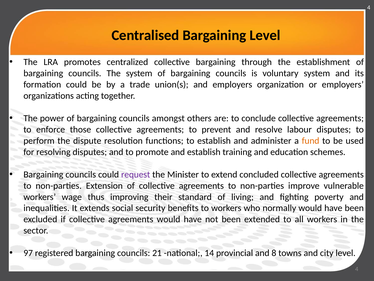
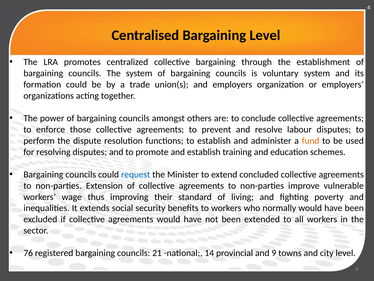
request colour: purple -> blue
97: 97 -> 76
8: 8 -> 9
